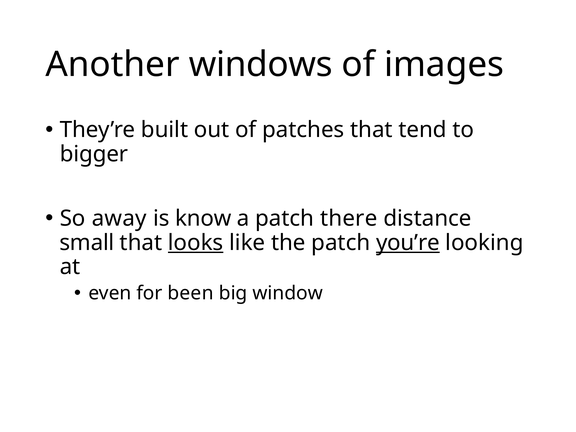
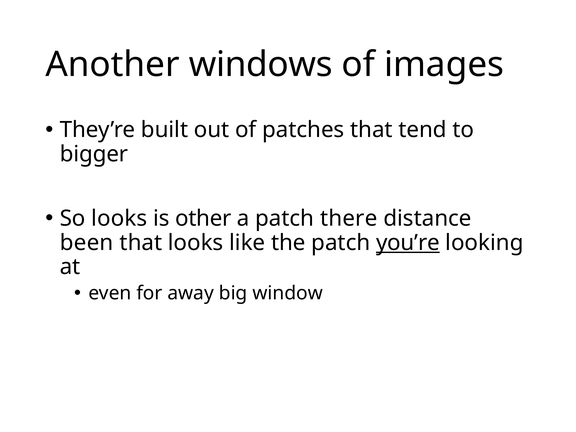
So away: away -> looks
know: know -> other
small: small -> been
looks at (196, 243) underline: present -> none
been: been -> away
